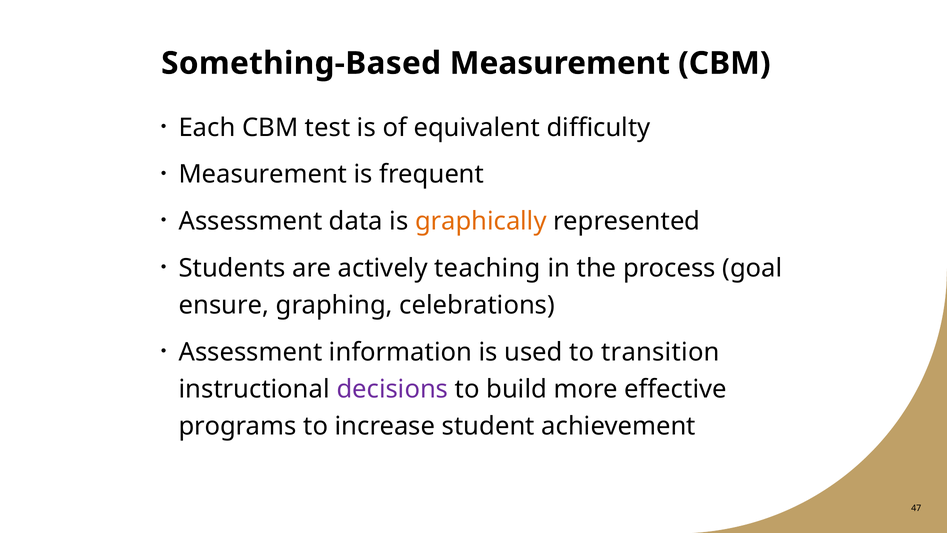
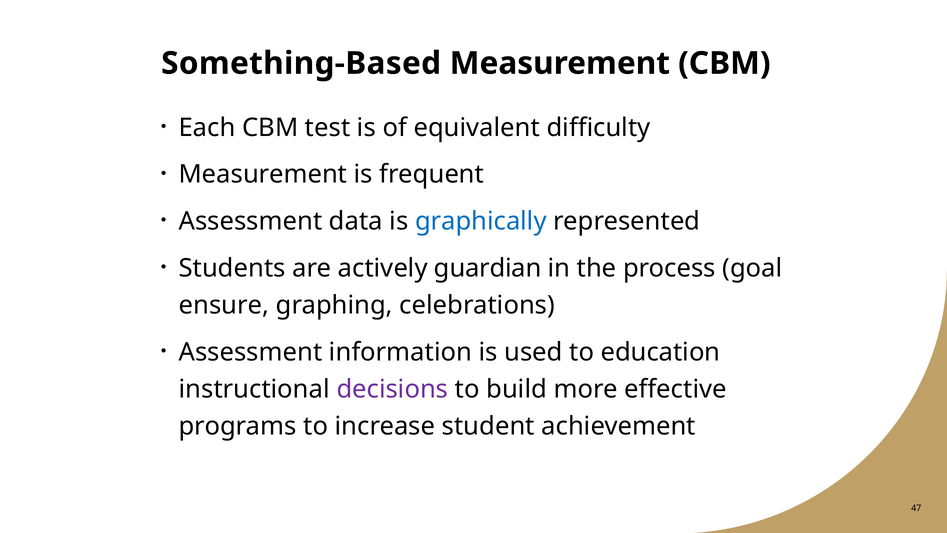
graphically colour: orange -> blue
teaching: teaching -> guardian
transition: transition -> education
